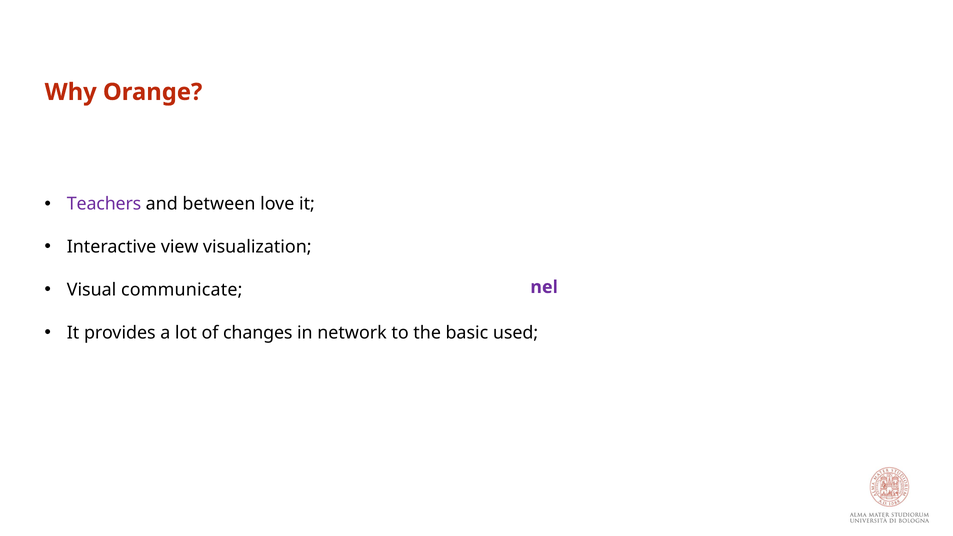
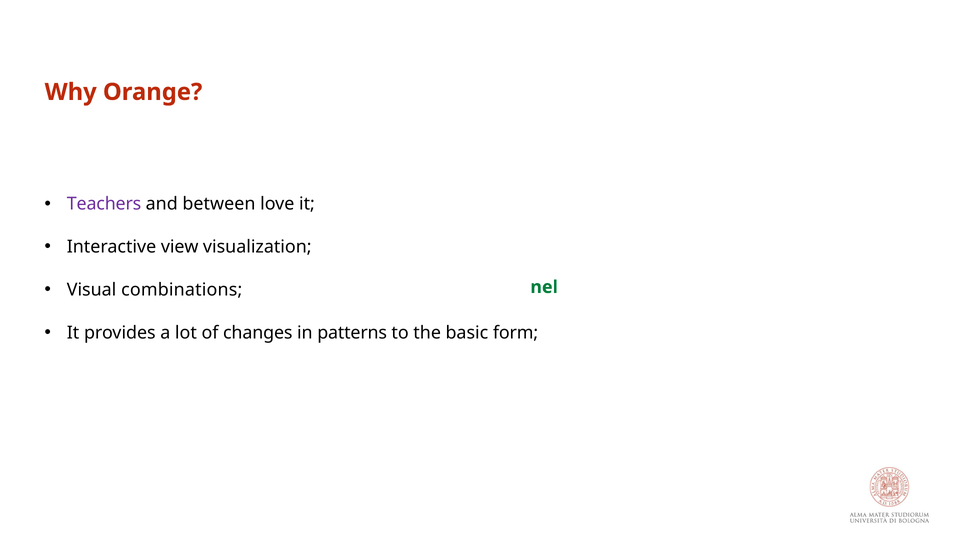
communicate: communicate -> combinations
nel colour: purple -> green
network: network -> patterns
used: used -> form
